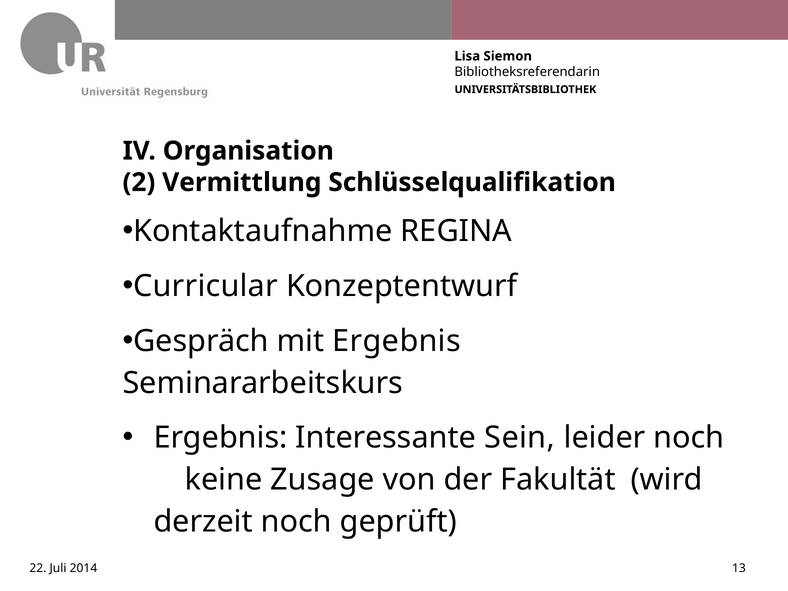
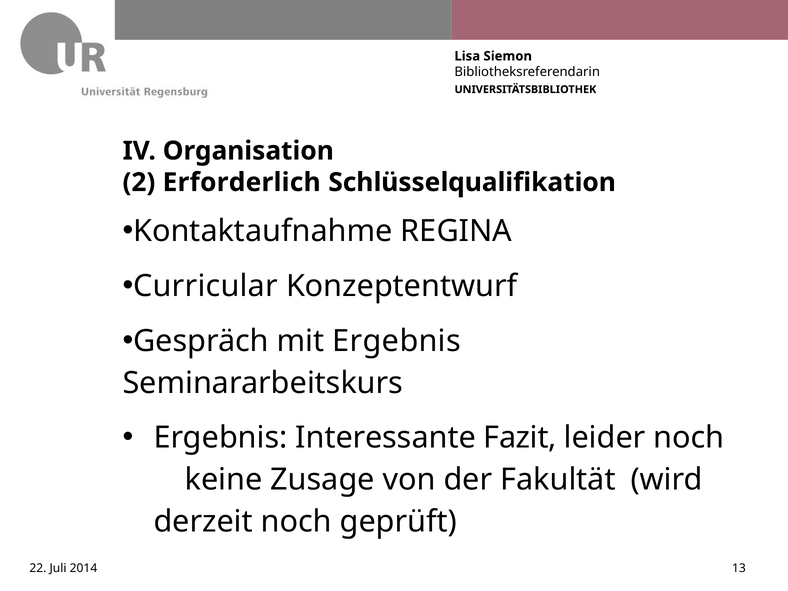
Vermittlung: Vermittlung -> Erforderlich
Sein: Sein -> Fazit
